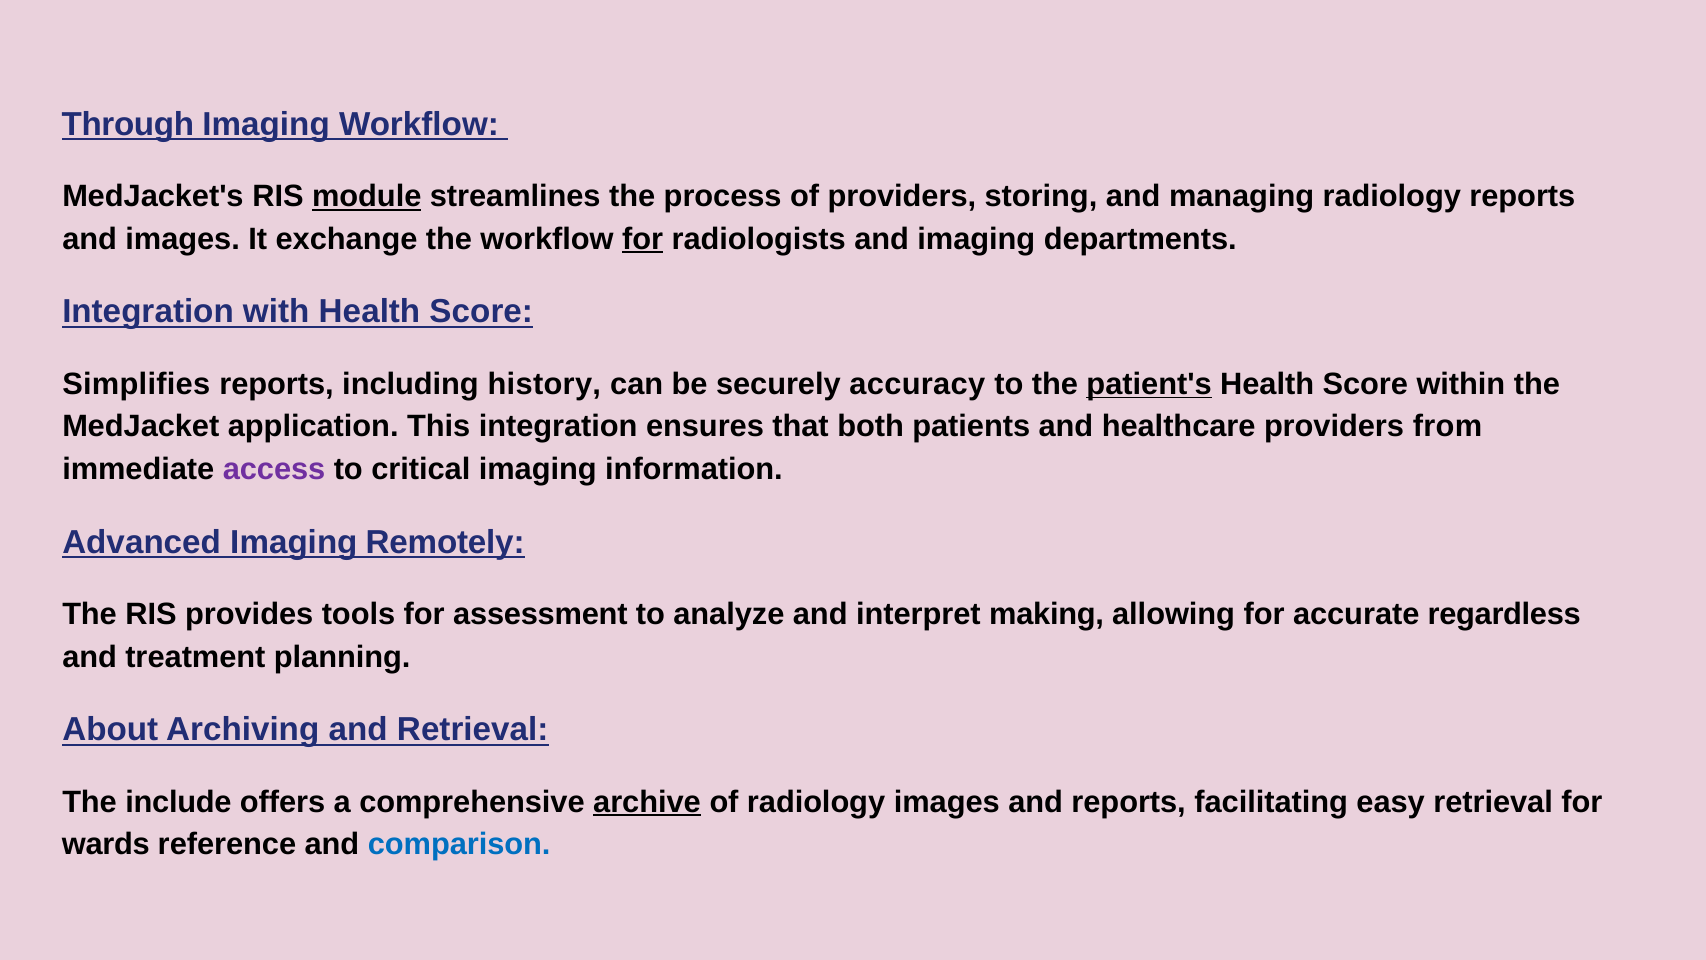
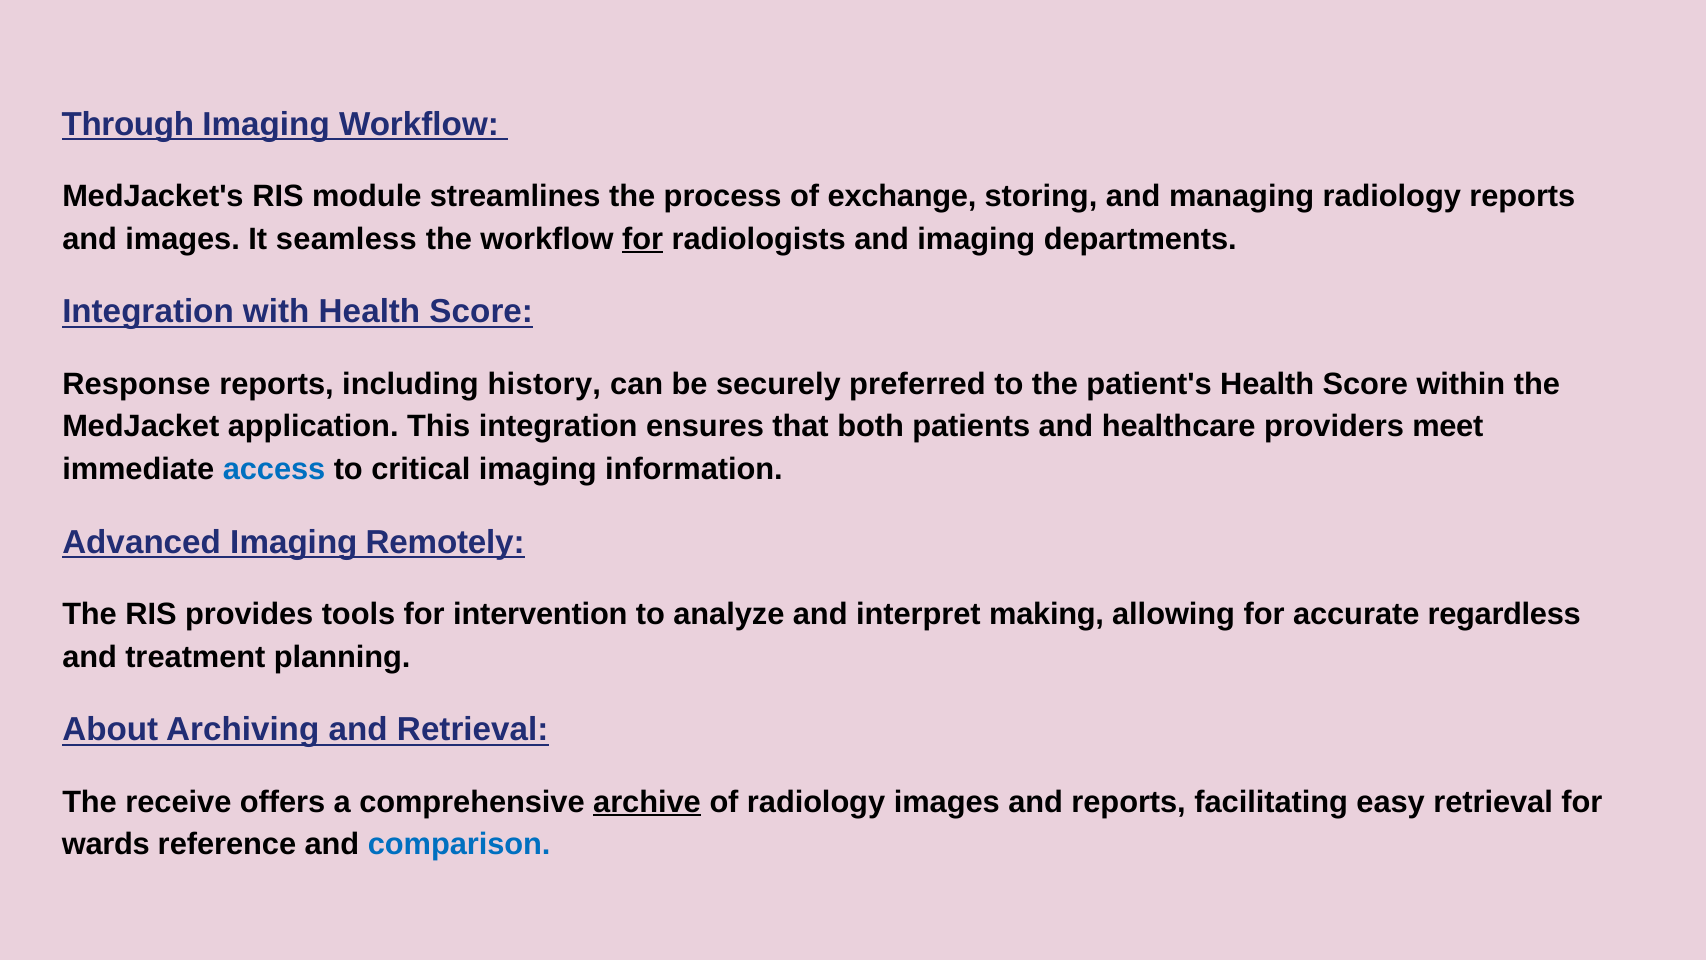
module underline: present -> none
of providers: providers -> exchange
exchange: exchange -> seamless
Simplifies: Simplifies -> Response
accuracy: accuracy -> preferred
patient's underline: present -> none
from: from -> meet
access colour: purple -> blue
assessment: assessment -> intervention
include: include -> receive
